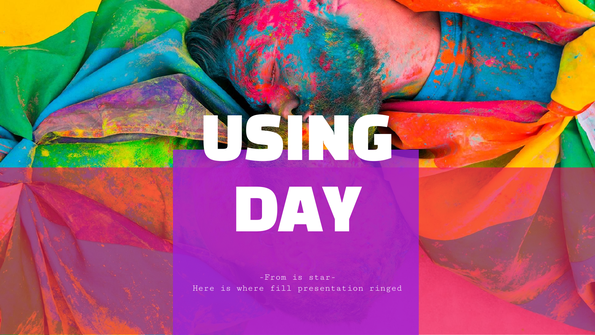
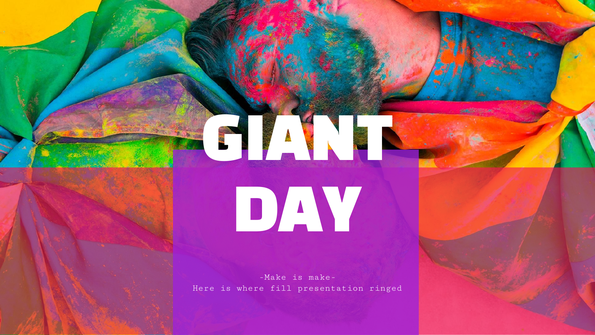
USING: USING -> GIANT
From: From -> Make
star-: star- -> make-
